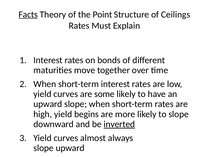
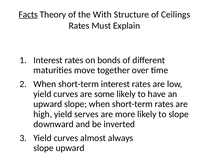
Point: Point -> With
begins: begins -> serves
inverted underline: present -> none
